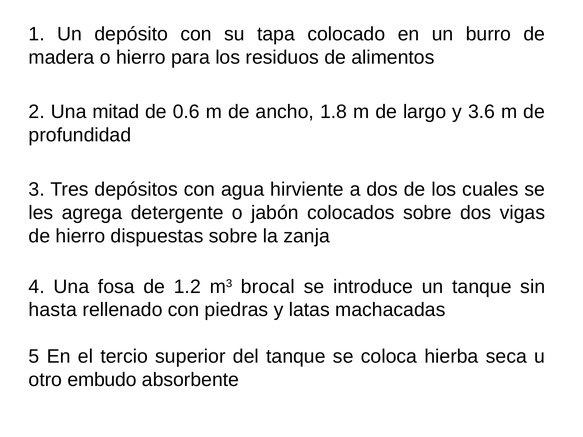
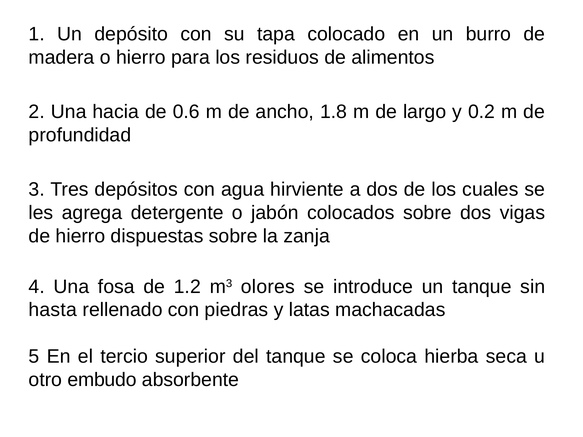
mitad: mitad -> hacia
3.6: 3.6 -> 0.2
brocal: brocal -> olores
